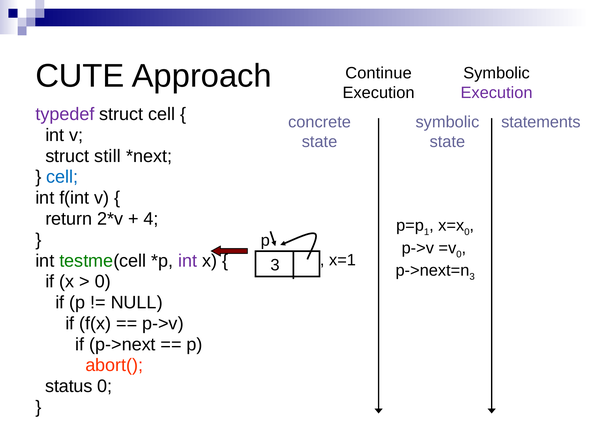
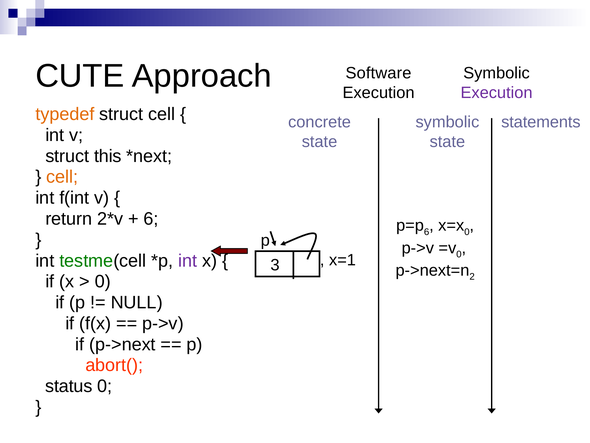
Continue: Continue -> Software
typedef colour: purple -> orange
still: still -> this
cell at (62, 177) colour: blue -> orange
4 at (151, 219): 4 -> 6
1 at (427, 232): 1 -> 6
3 at (472, 276): 3 -> 2
